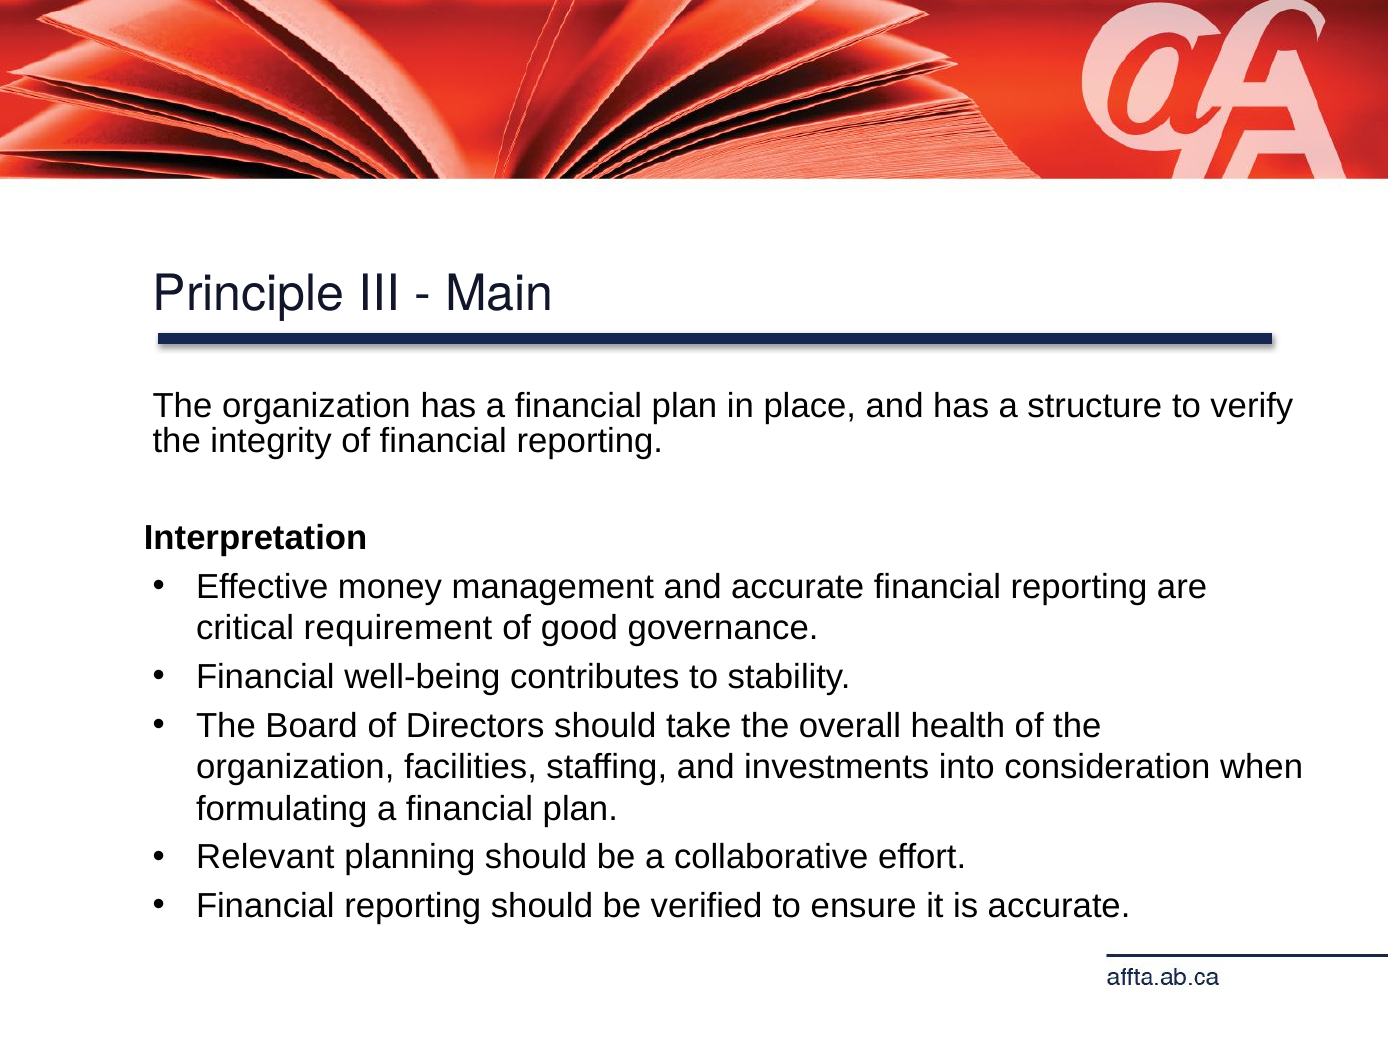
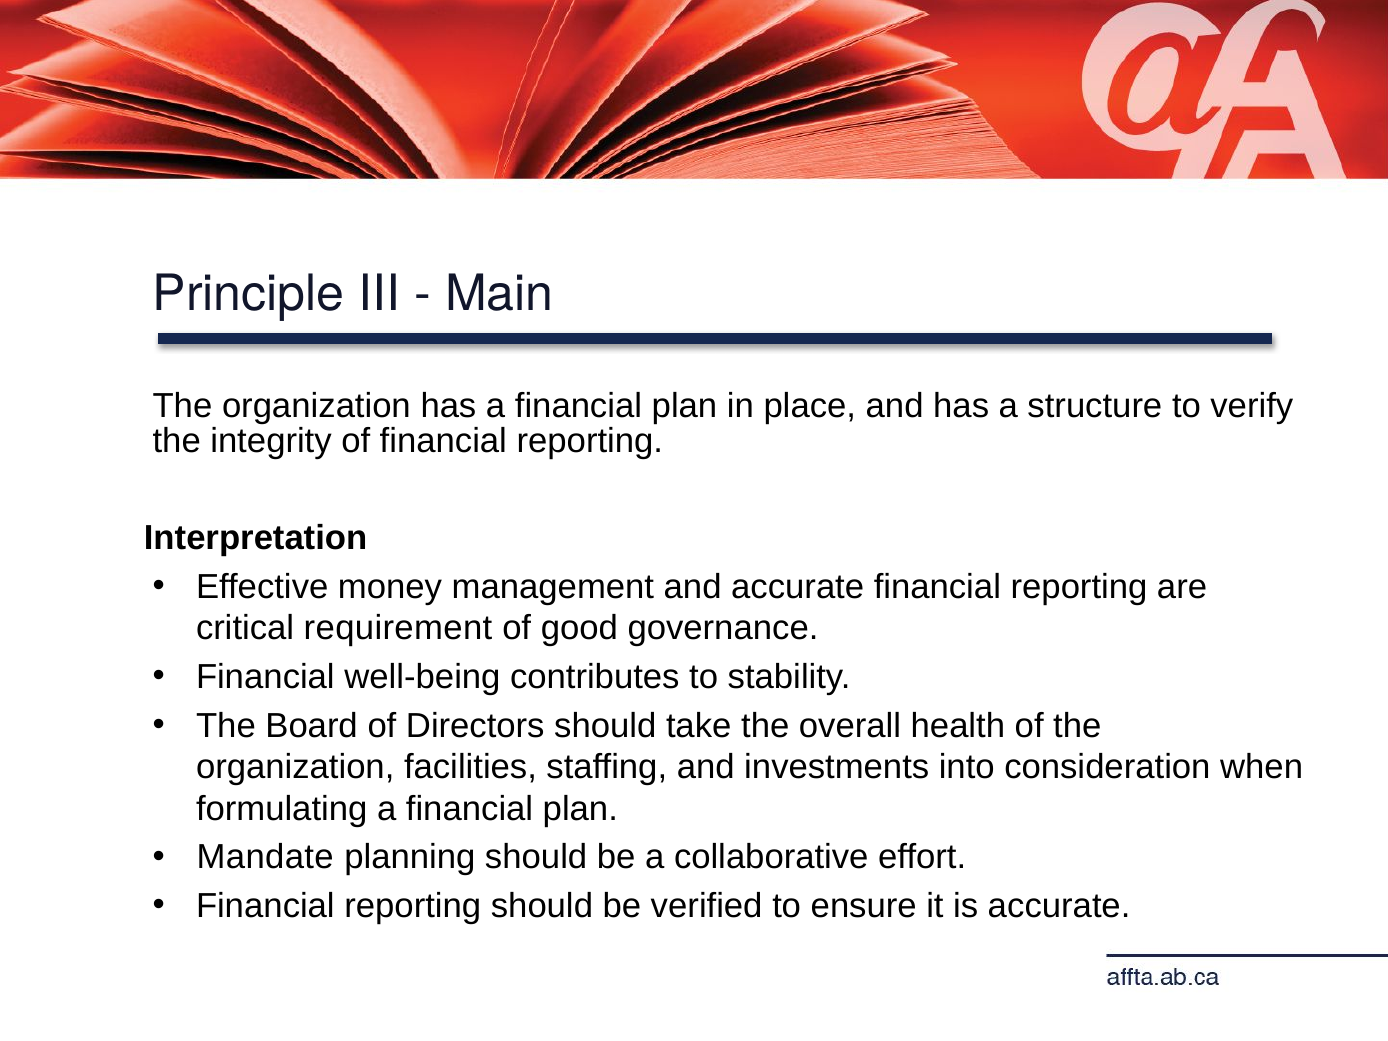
Relevant: Relevant -> Mandate
